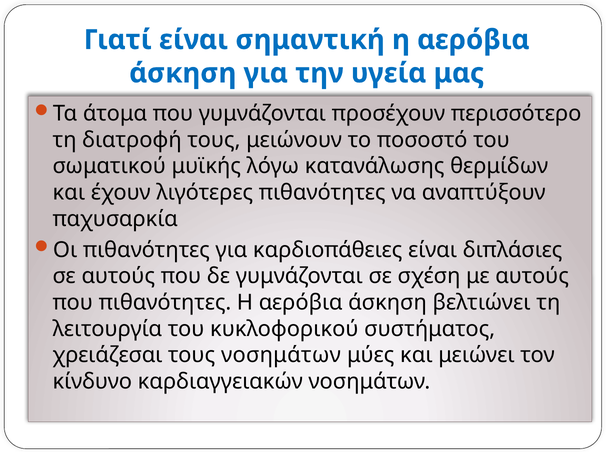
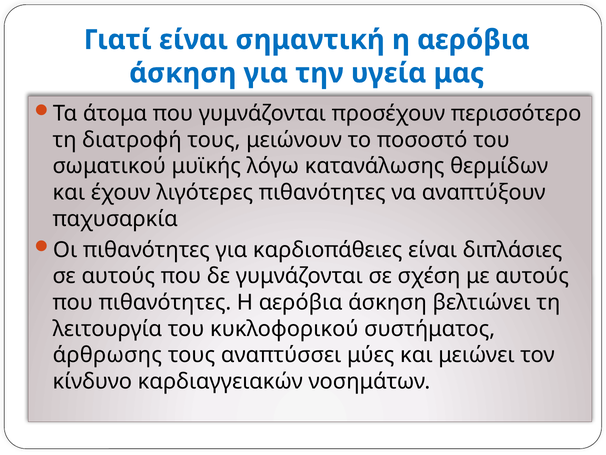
χρειάζεσαι: χρειάζεσαι -> άρθρωσης
τους νοσημάτων: νοσημάτων -> αναπτύσσει
